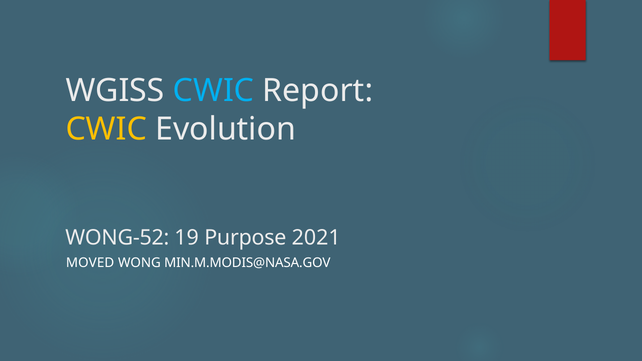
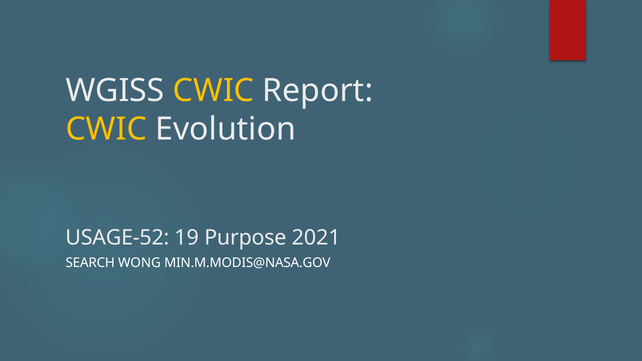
CWIC at (214, 91) colour: light blue -> yellow
WONG-52: WONG-52 -> USAGE-52
MOVED: MOVED -> SEARCH
